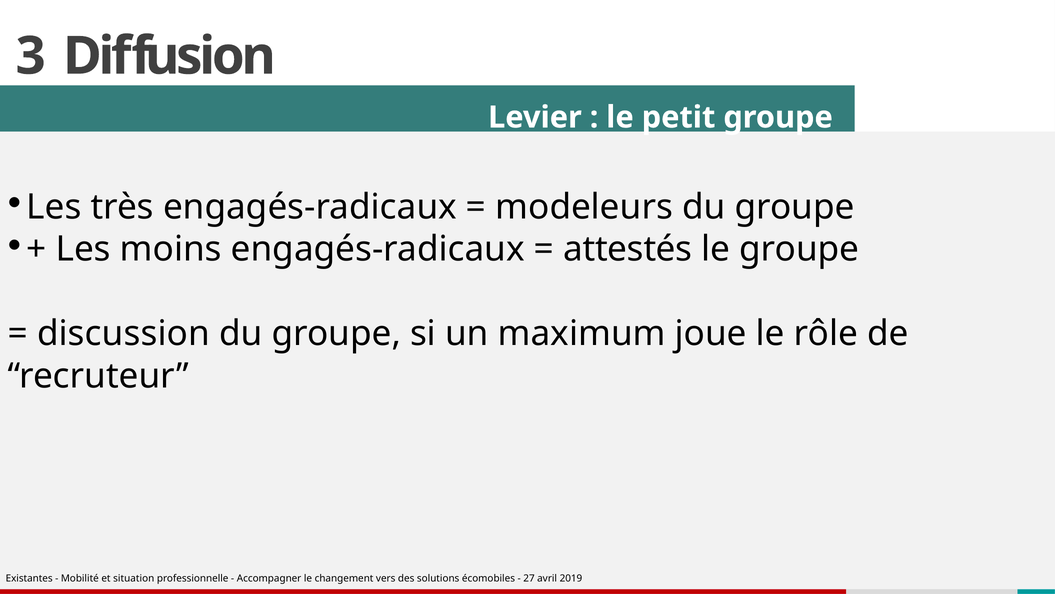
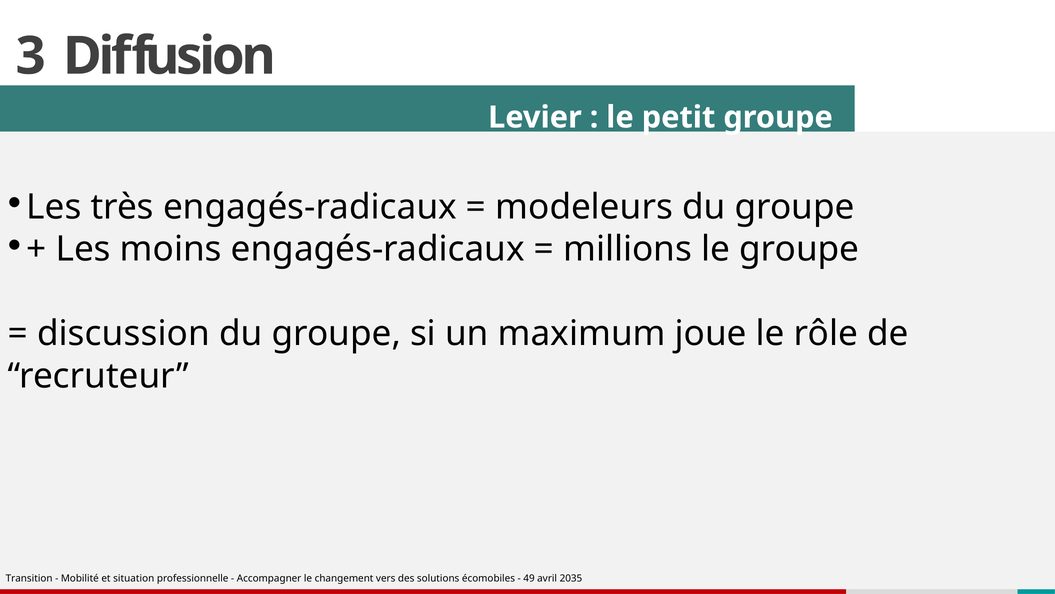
attestés: attestés -> millions
Existantes: Existantes -> Transition
27: 27 -> 49
2019: 2019 -> 2035
